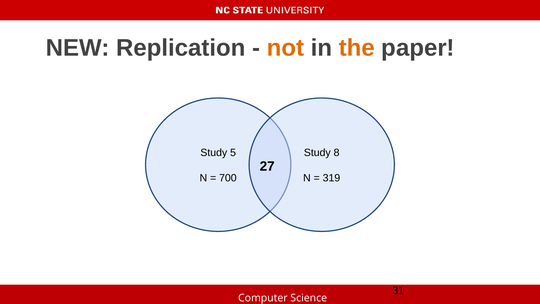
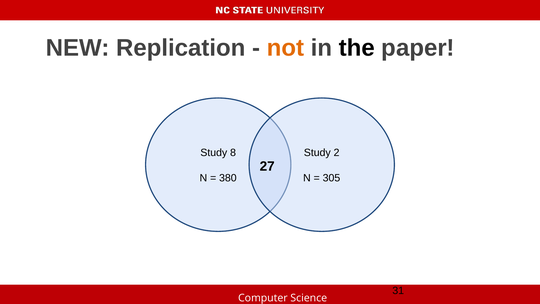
the colour: orange -> black
5: 5 -> 8
8: 8 -> 2
700: 700 -> 380
319: 319 -> 305
